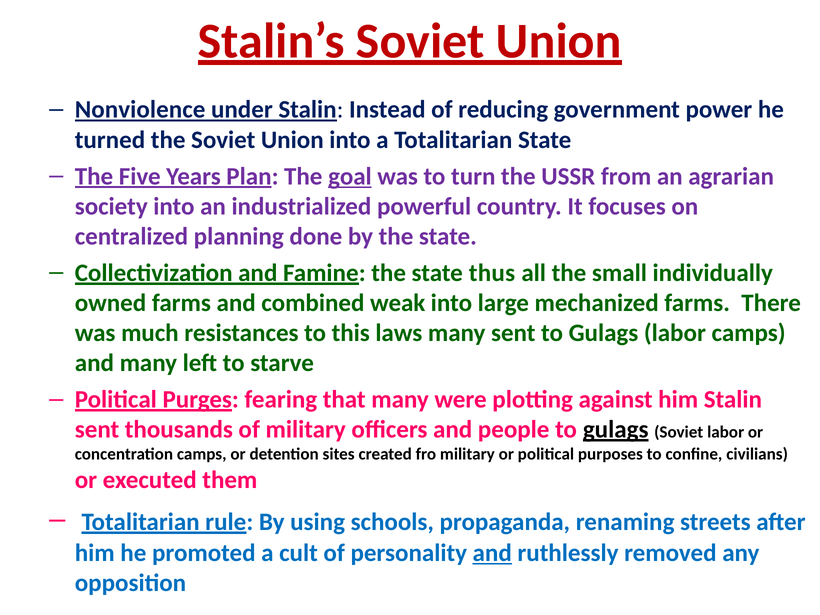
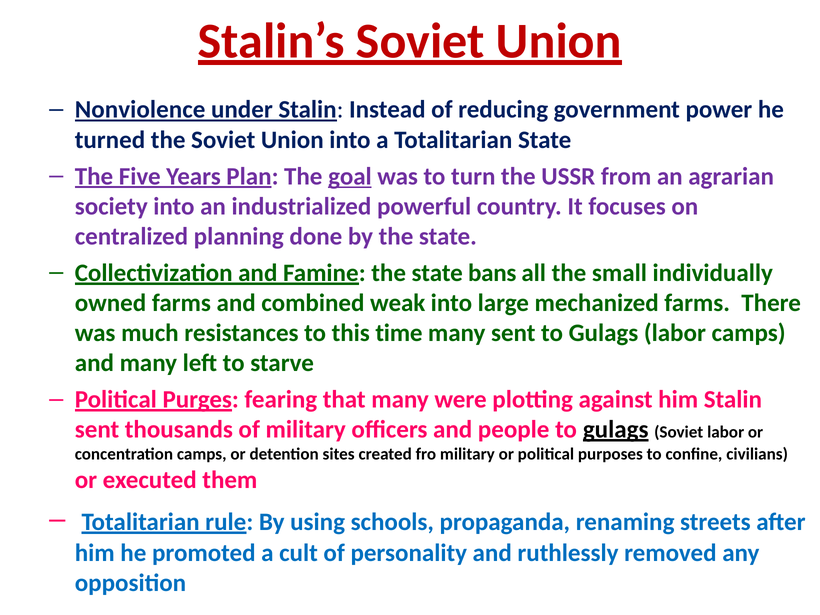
thus: thus -> bans
laws: laws -> time
and at (492, 553) underline: present -> none
